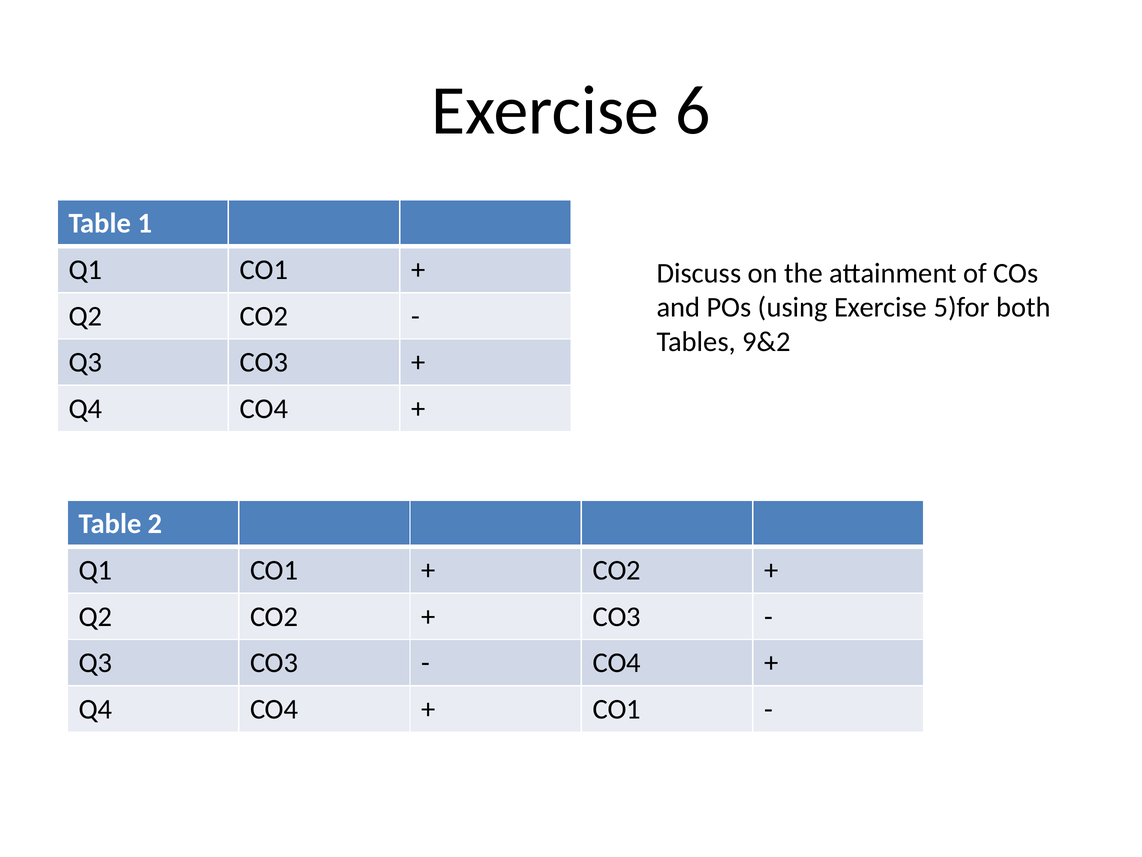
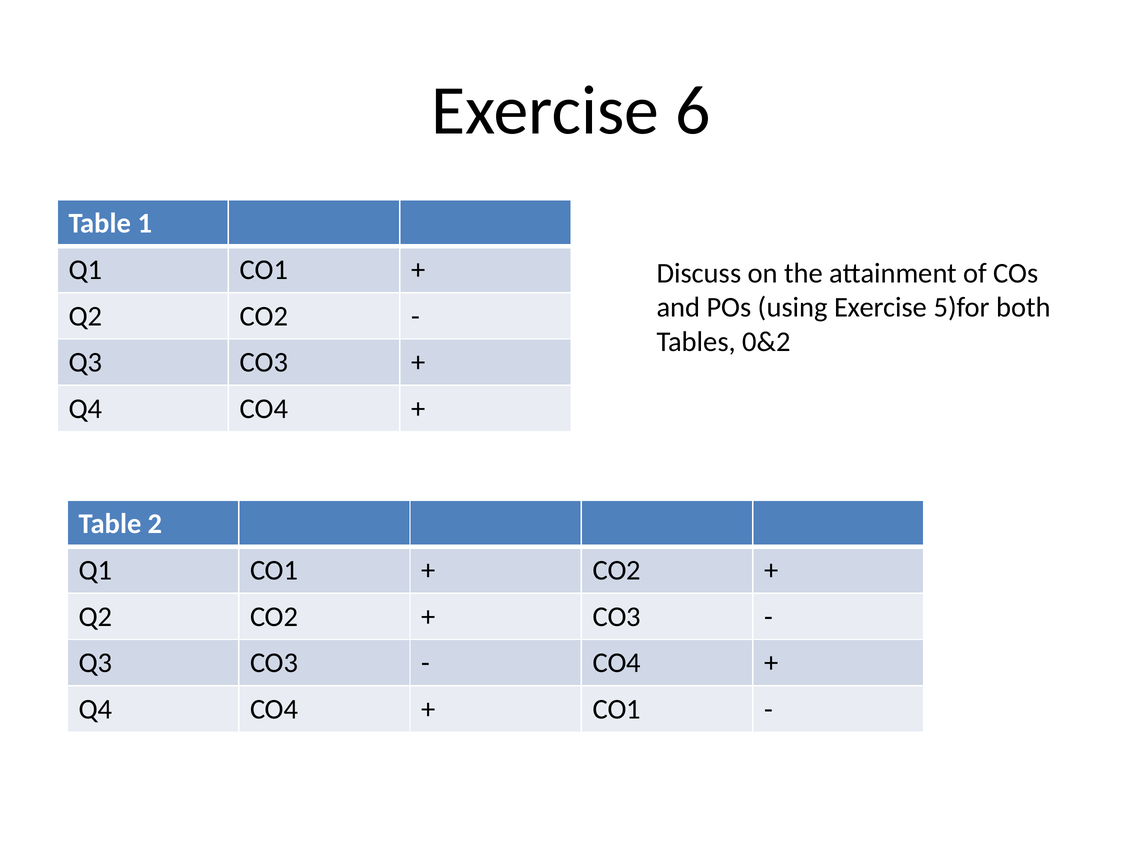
9&2: 9&2 -> 0&2
